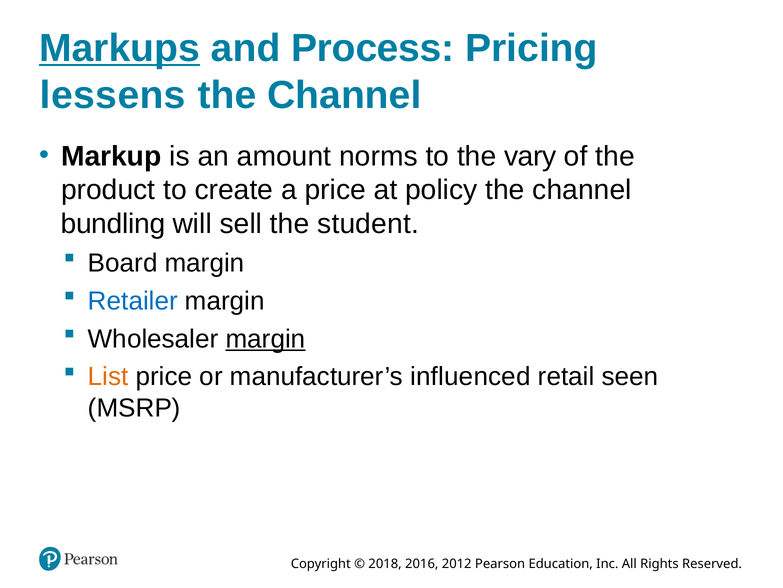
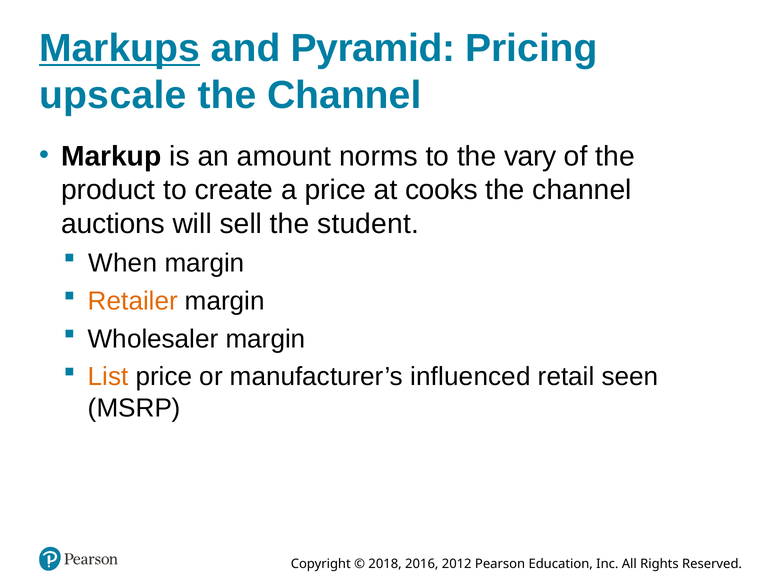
Process: Process -> Pyramid
lessens: lessens -> upscale
policy: policy -> cooks
bundling: bundling -> auctions
Board: Board -> When
Retailer colour: blue -> orange
margin at (266, 338) underline: present -> none
